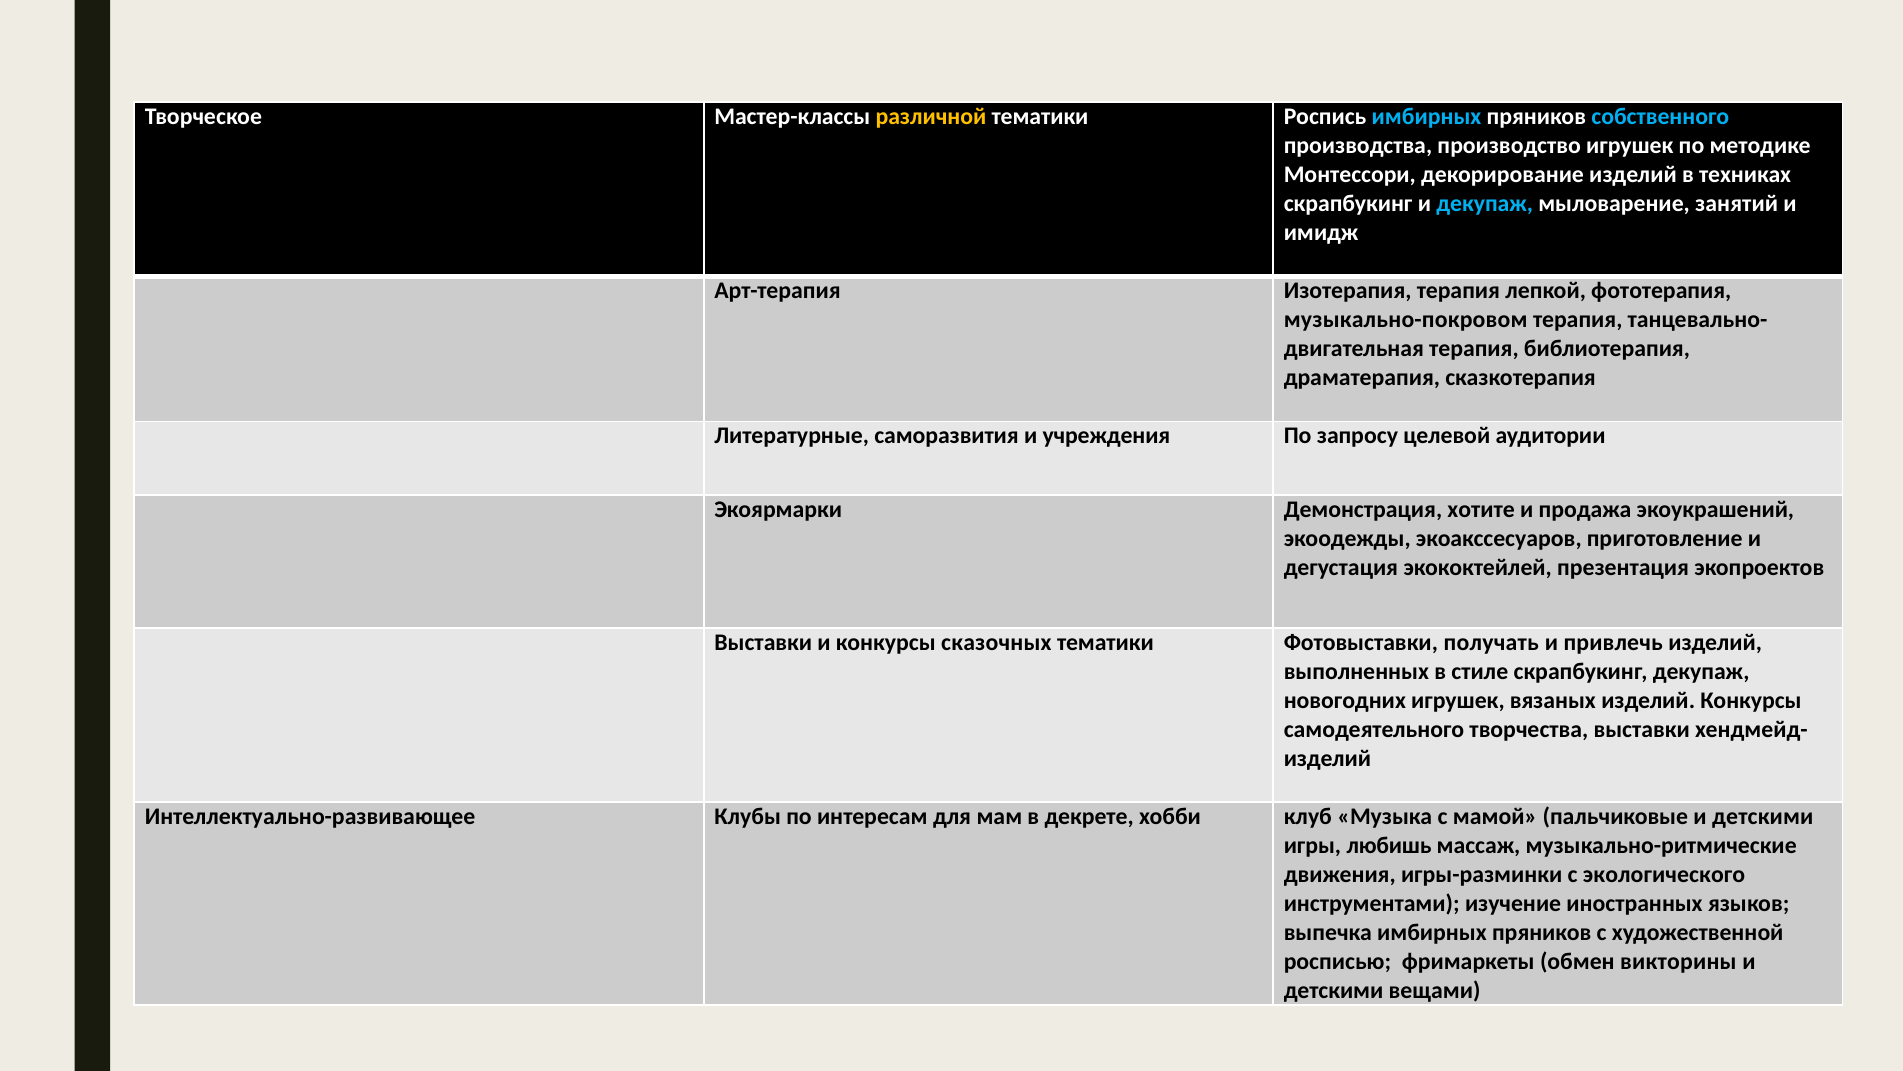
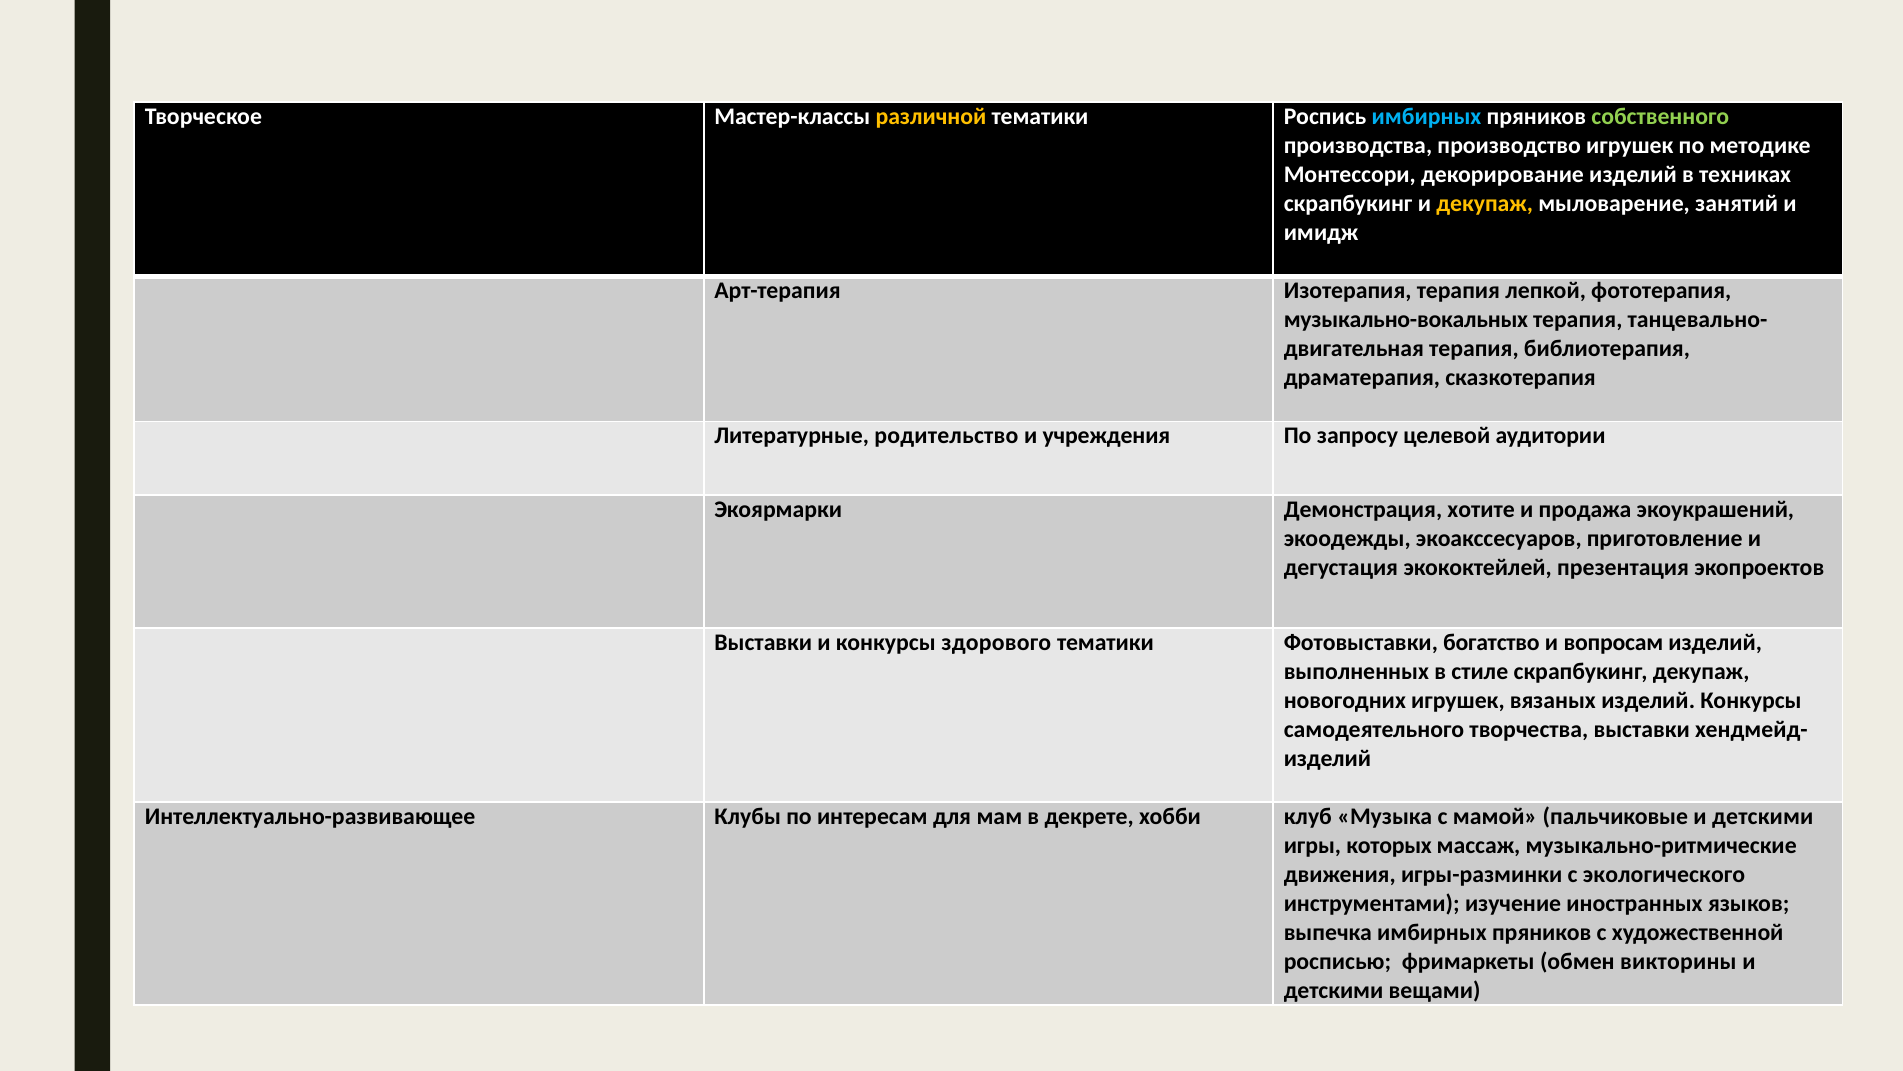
собственного colour: light blue -> light green
декупаж at (1485, 204) colour: light blue -> yellow
музыкально-покровом: музыкально-покровом -> музыкально-вокальных
саморазвития: саморазвития -> родительство
сказочных: сказочных -> здорового
получать: получать -> богатство
привлечь: привлечь -> вопросам
любишь: любишь -> которых
